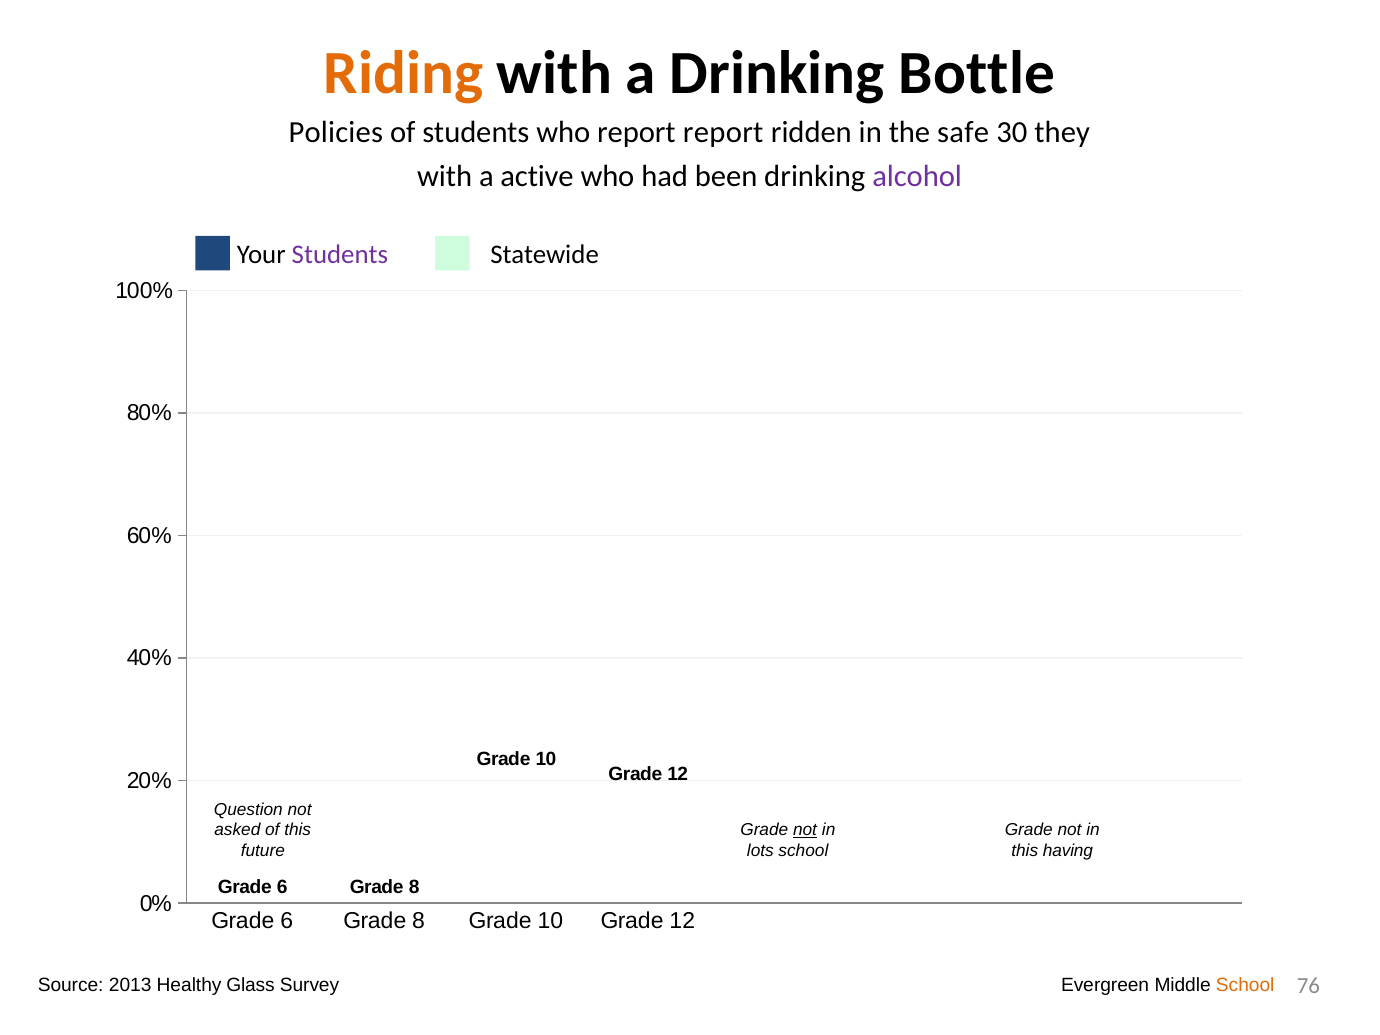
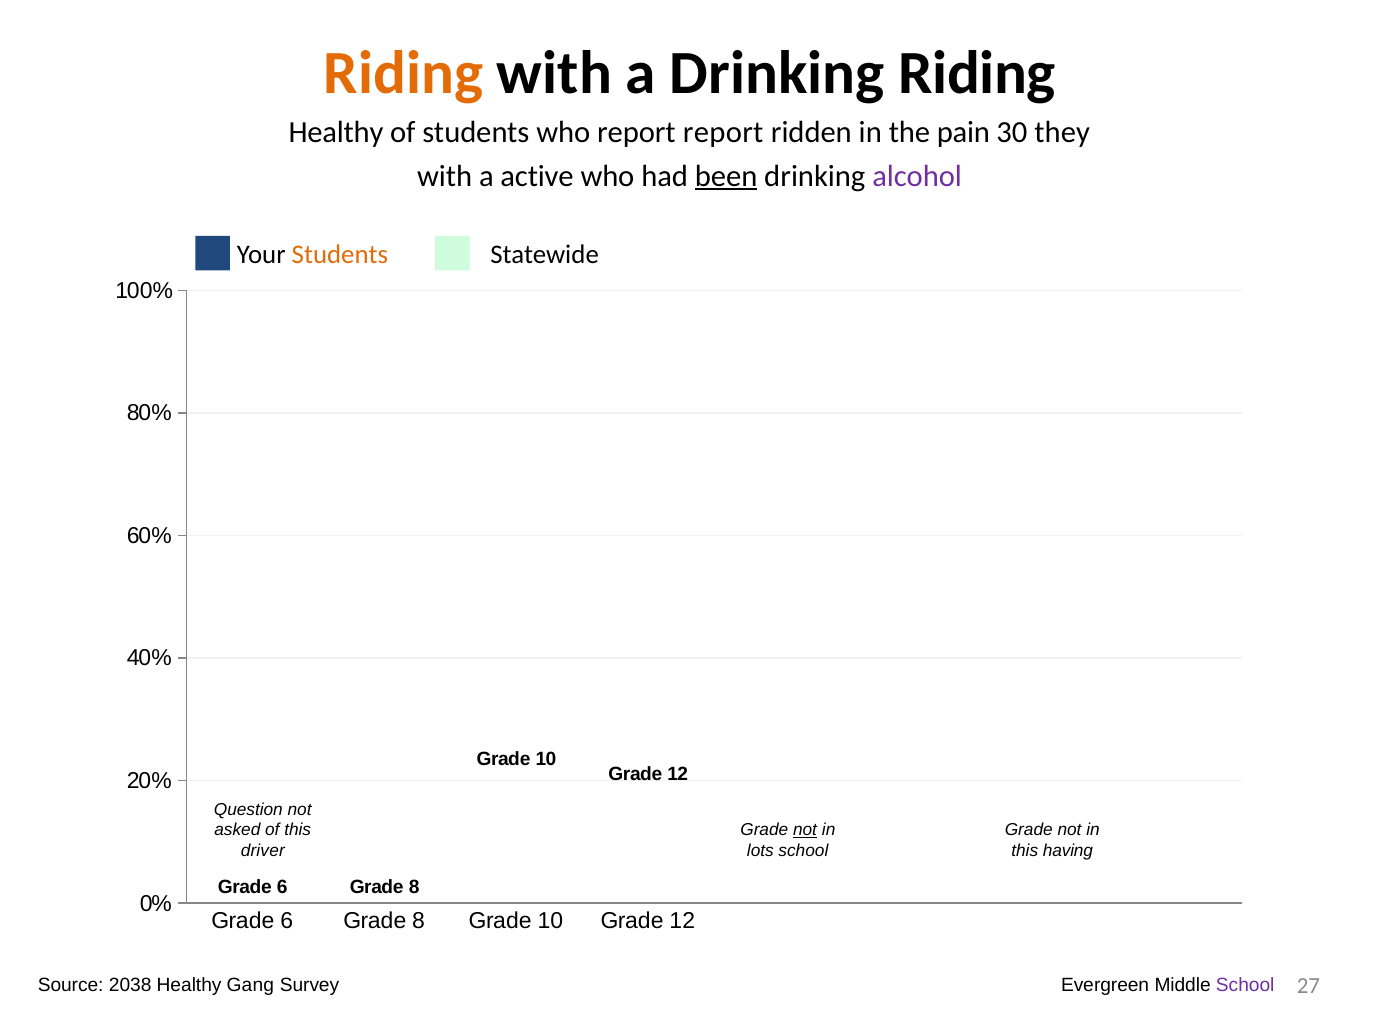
Drinking Bottle: Bottle -> Riding
Policies at (336, 132): Policies -> Healthy
safe: safe -> pain
been underline: none -> present
Students at (340, 255) colour: purple -> orange
future: future -> driver
2013: 2013 -> 2038
Glass: Glass -> Gang
School at (1245, 986) colour: orange -> purple
76: 76 -> 27
